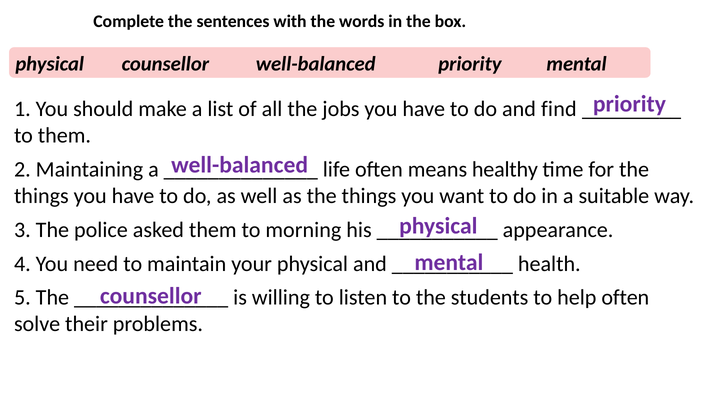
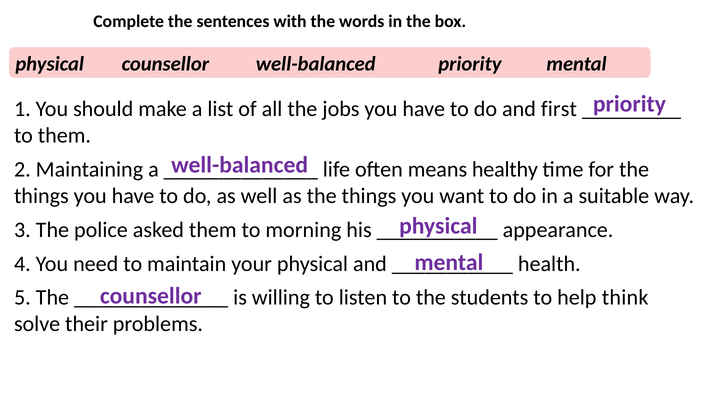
find: find -> first
help often: often -> think
